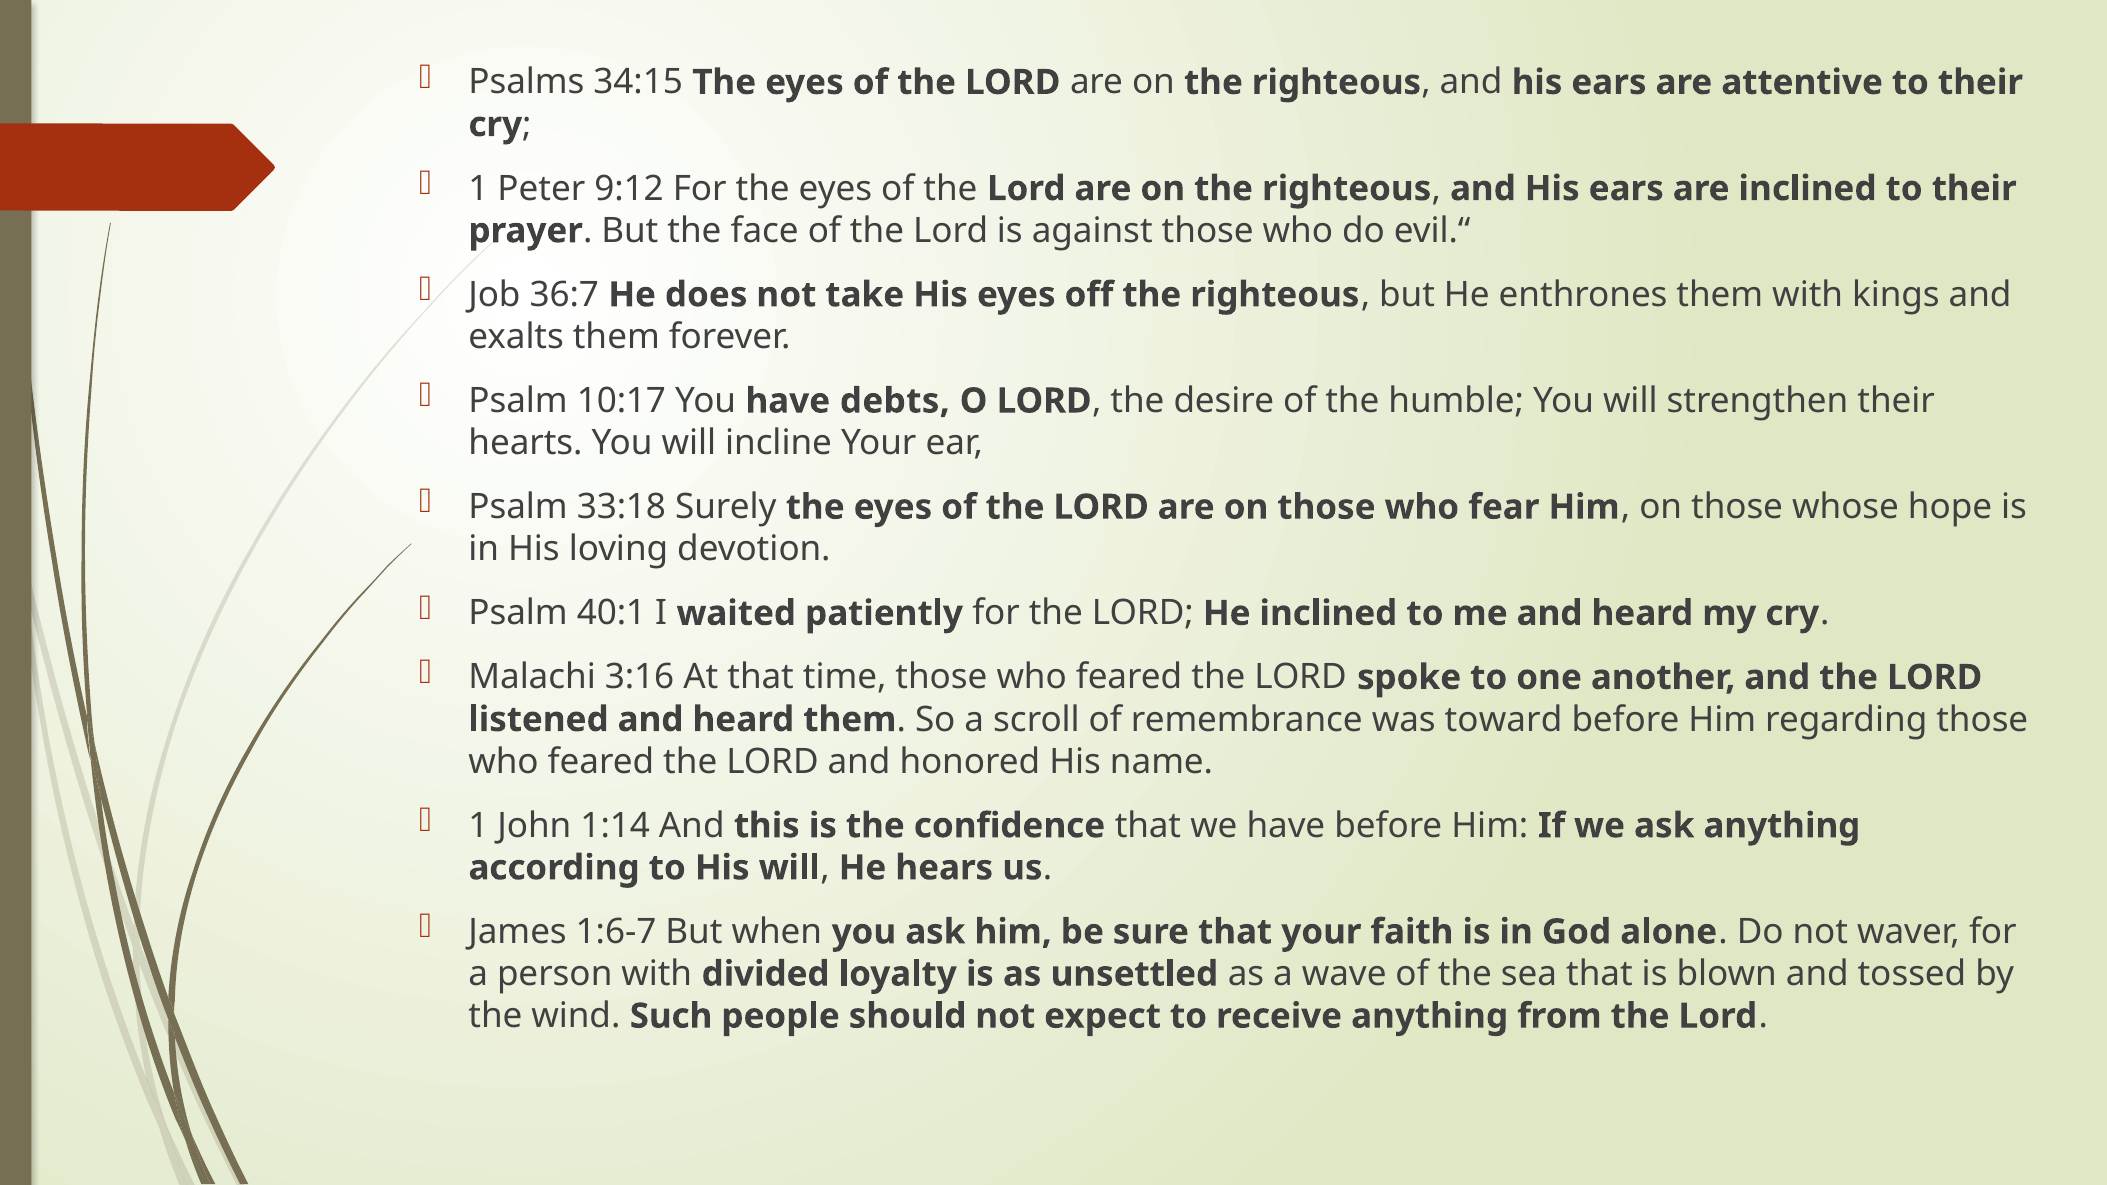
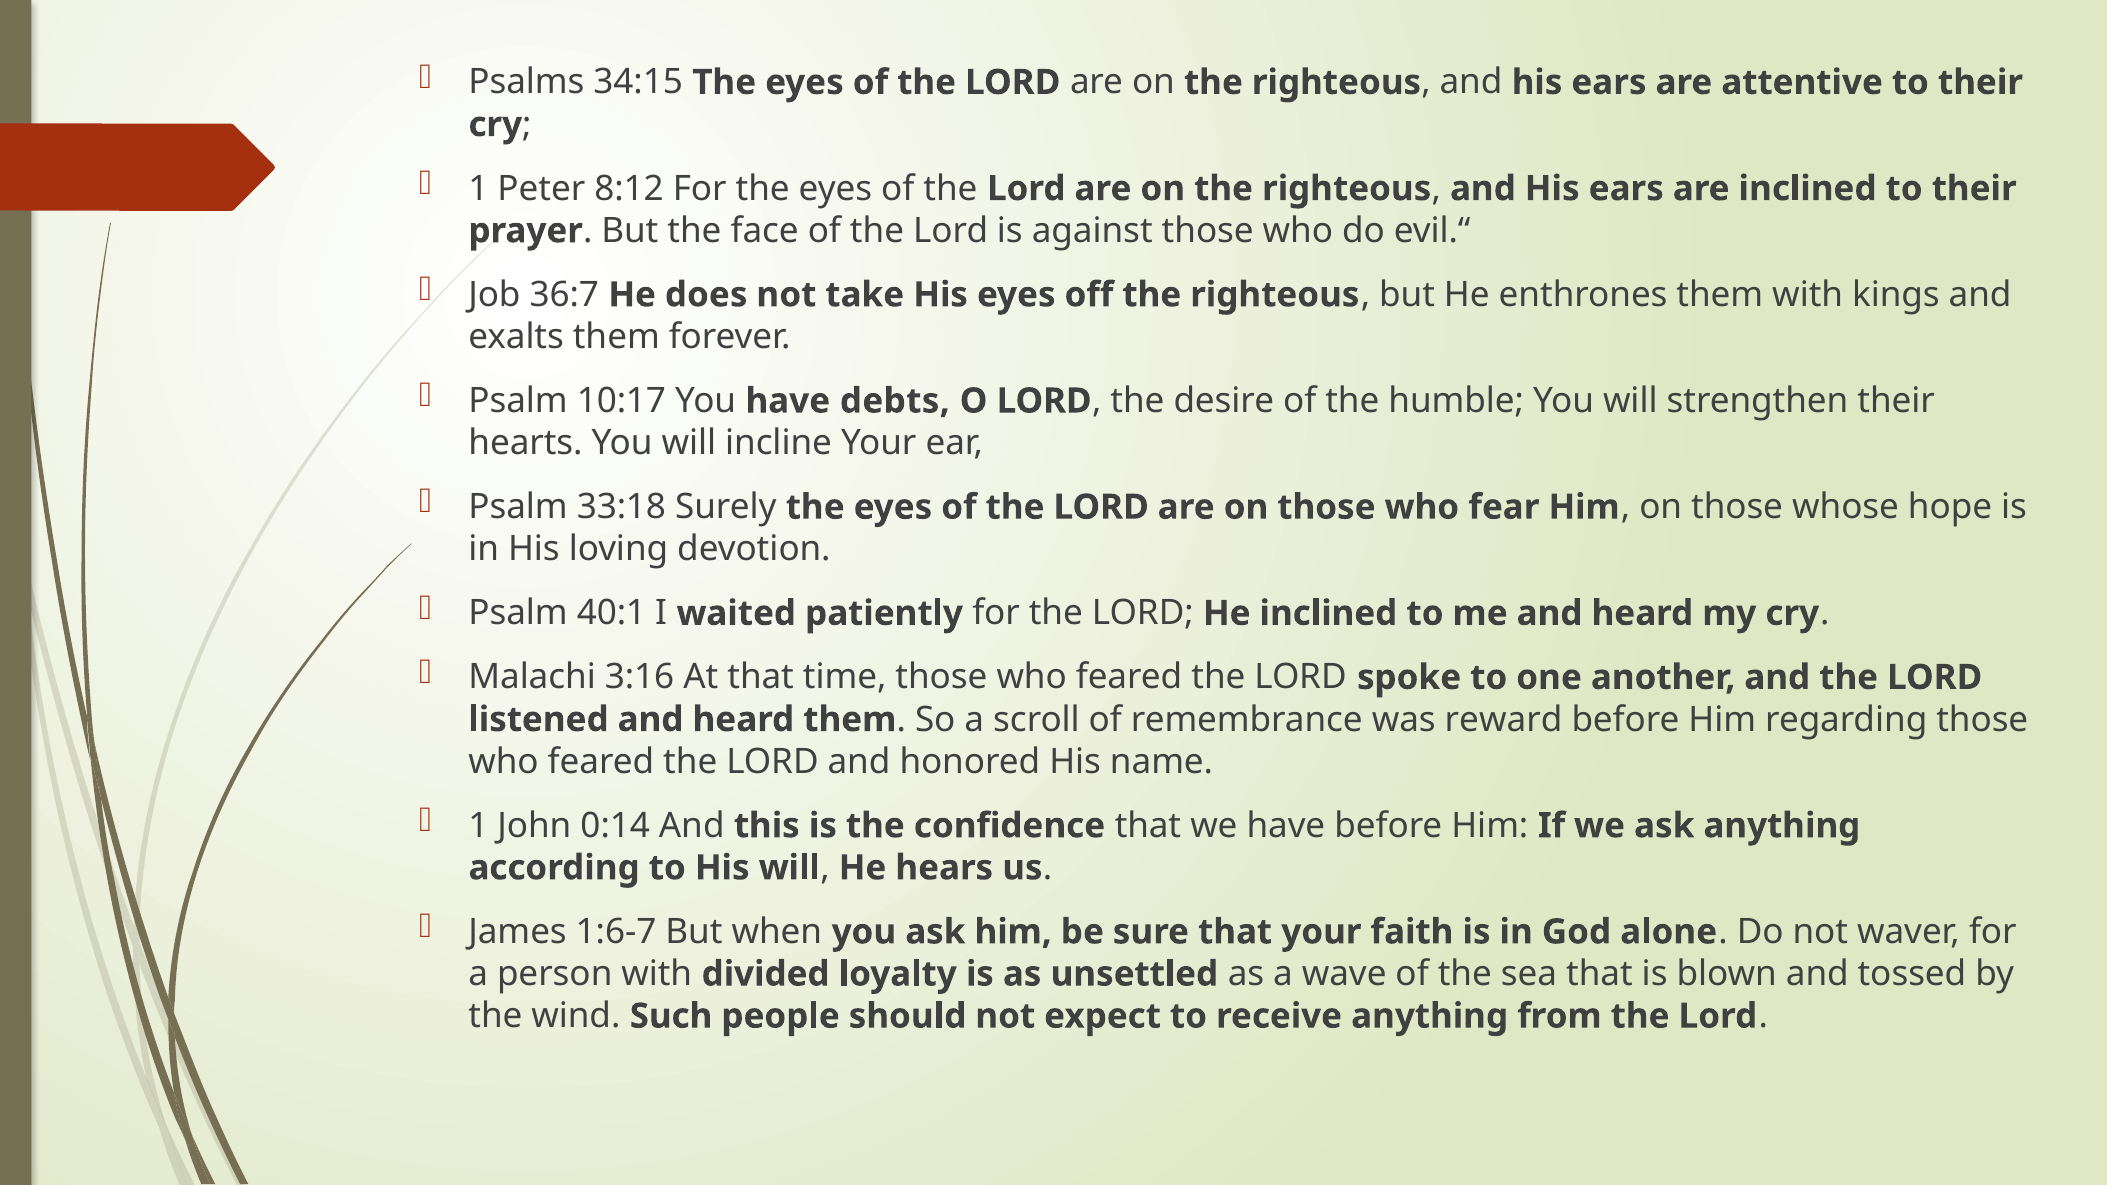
9:12: 9:12 -> 8:12
toward: toward -> reward
1:14: 1:14 -> 0:14
